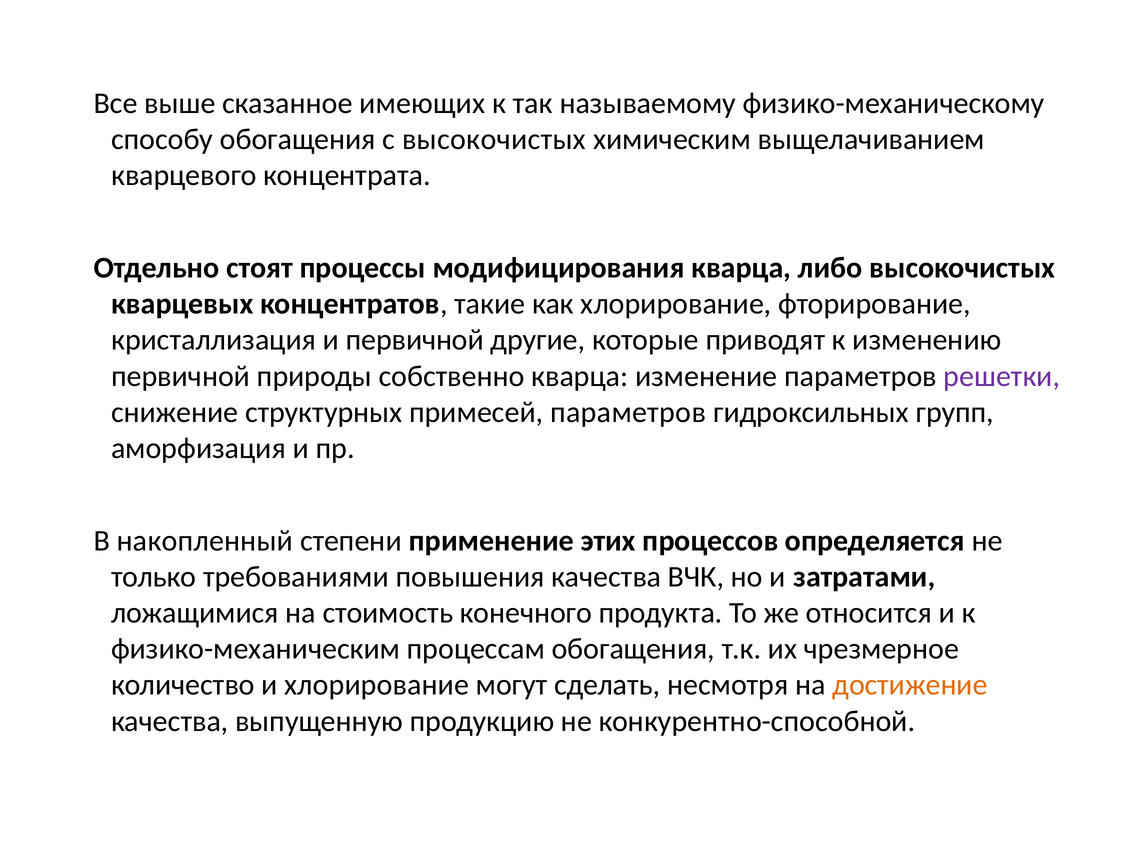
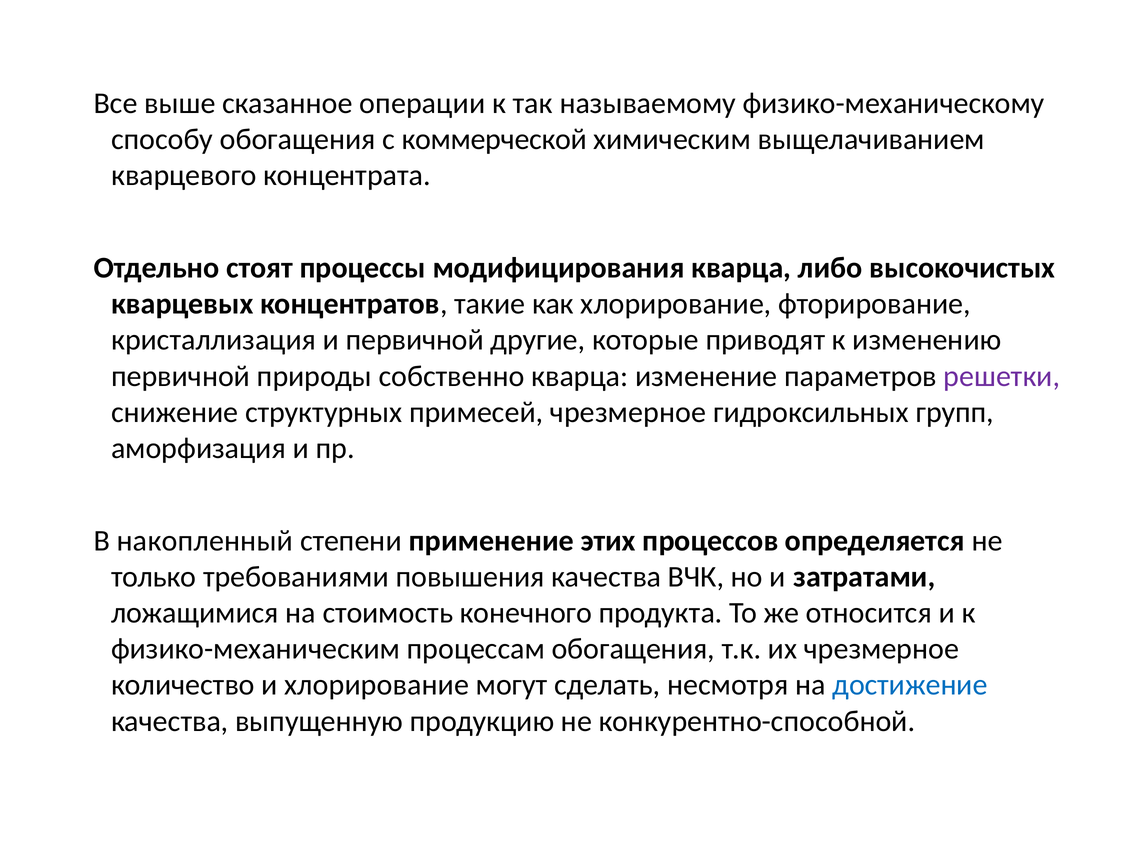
имеющих: имеющих -> операции
с высокочистых: высокочистых -> коммерческой
примесей параметров: параметров -> чрезмерное
достижение colour: orange -> blue
